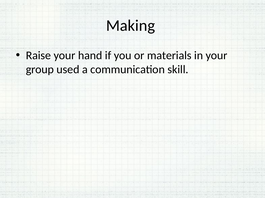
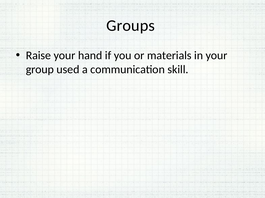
Making: Making -> Groups
